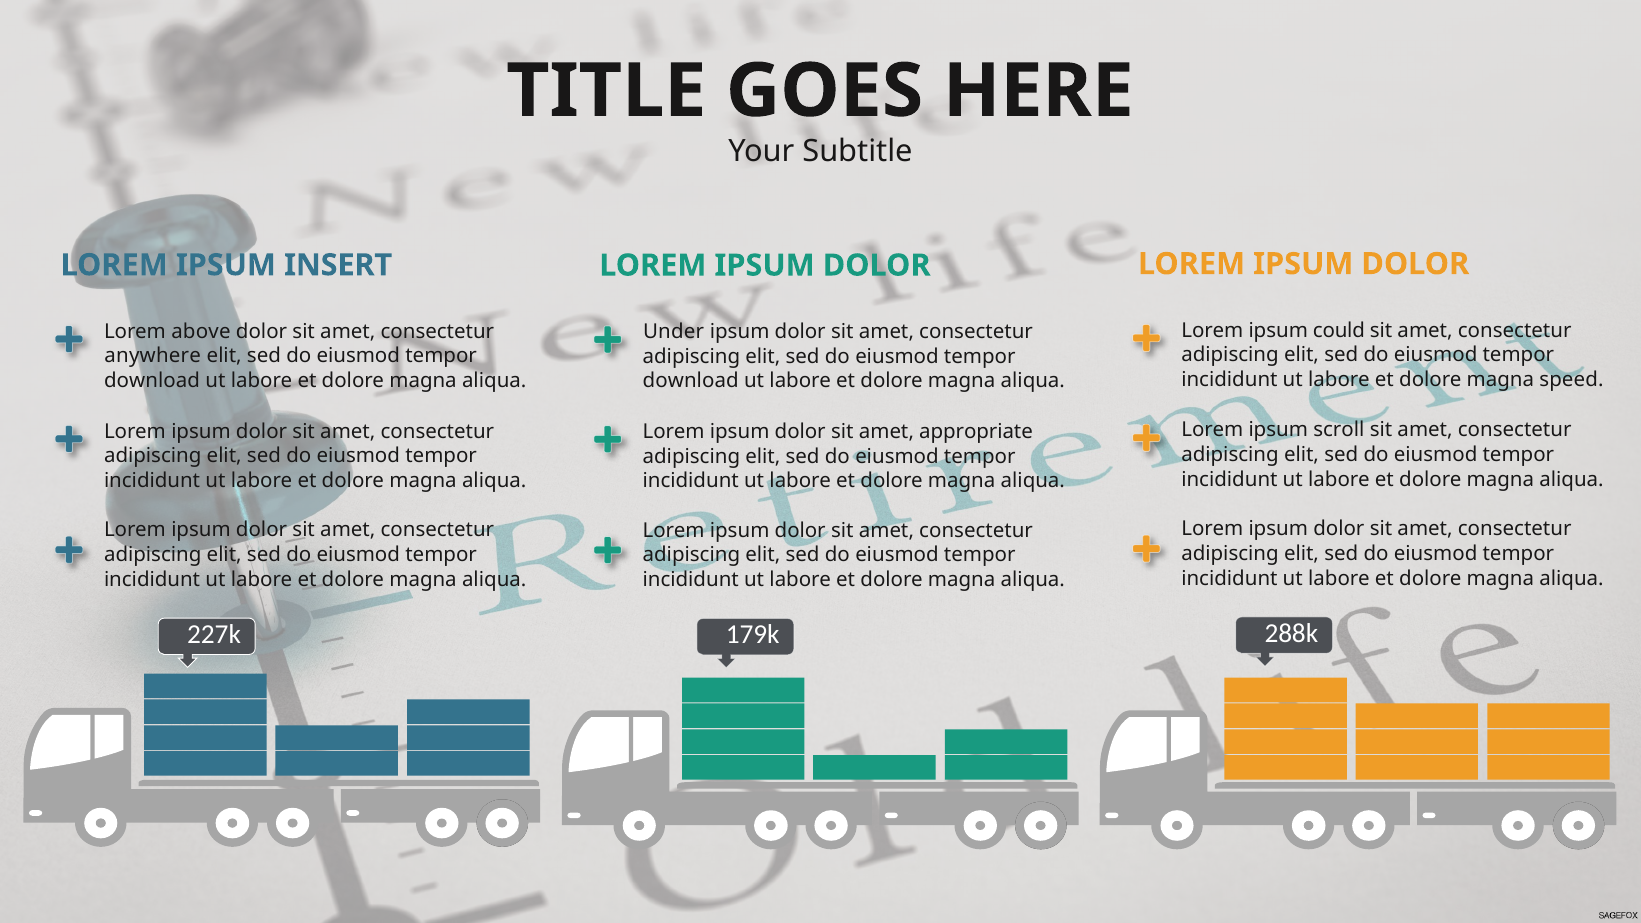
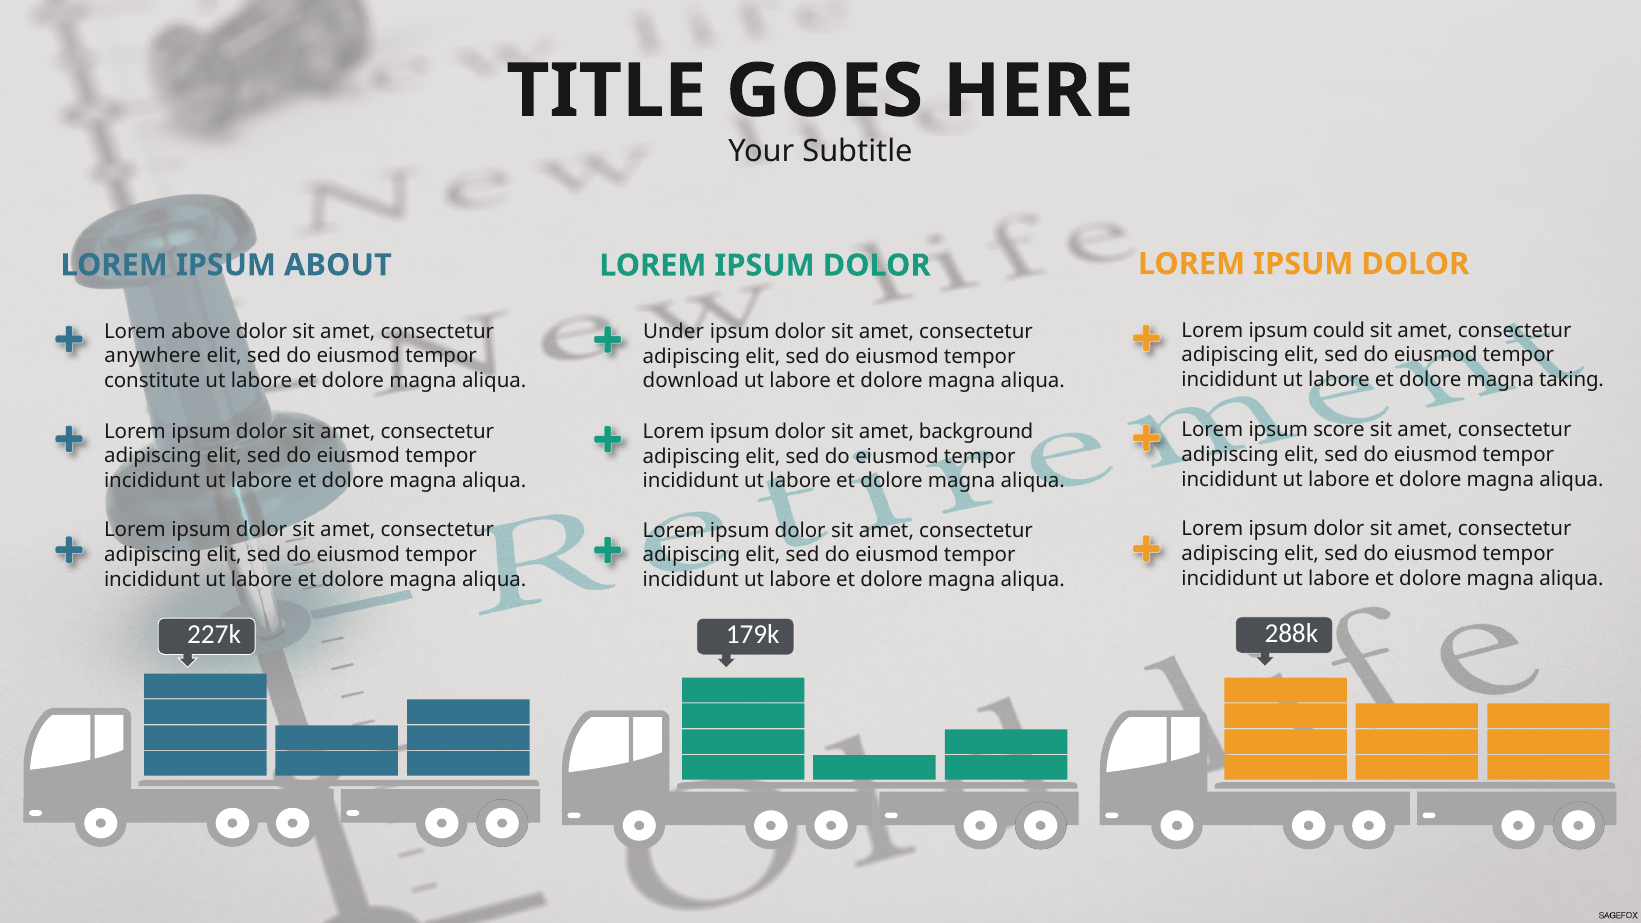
INSERT: INSERT -> ABOUT
speed: speed -> taking
download at (152, 381): download -> constitute
scroll: scroll -> score
appropriate: appropriate -> background
